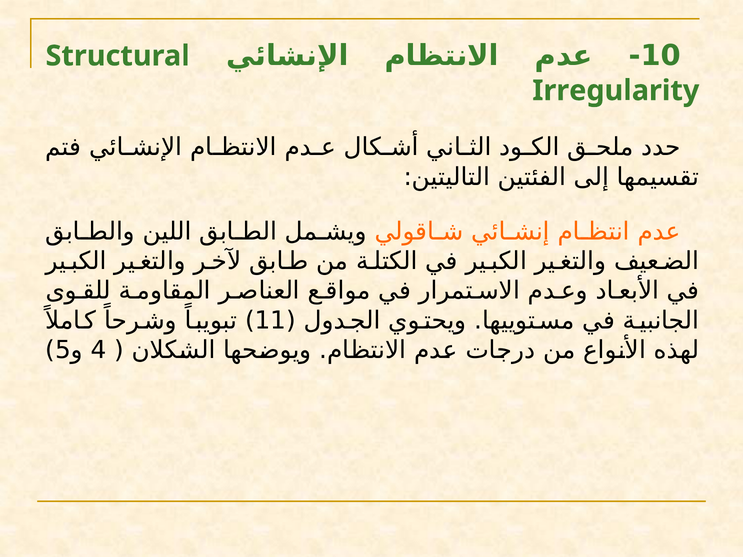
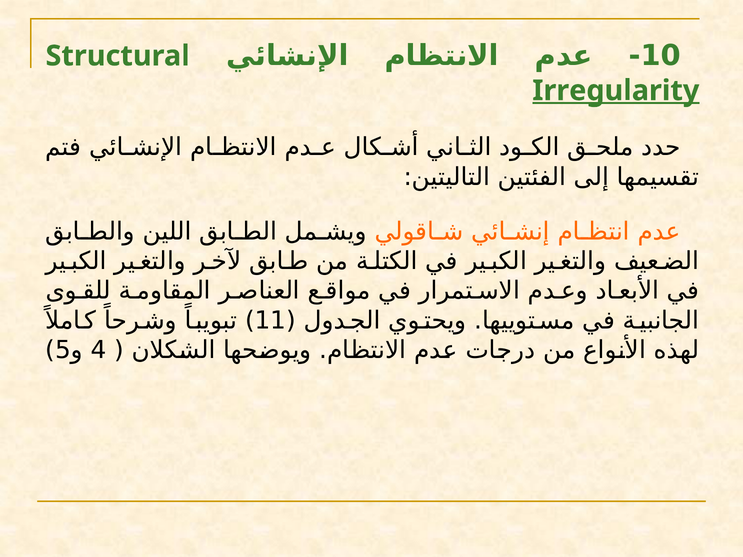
Irregularity underline: none -> present
